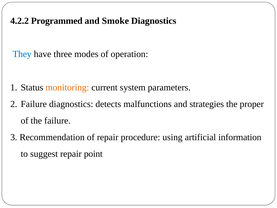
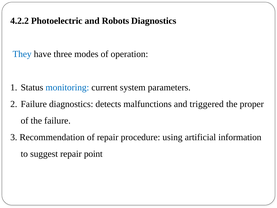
Programmed: Programmed -> Photoelectric
Smoke: Smoke -> Robots
monitoring colour: orange -> blue
strategies: strategies -> triggered
